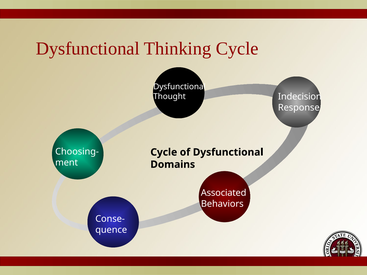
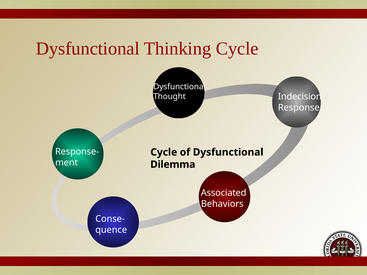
Choosing-: Choosing- -> Response-
Domains: Domains -> Dilemma
